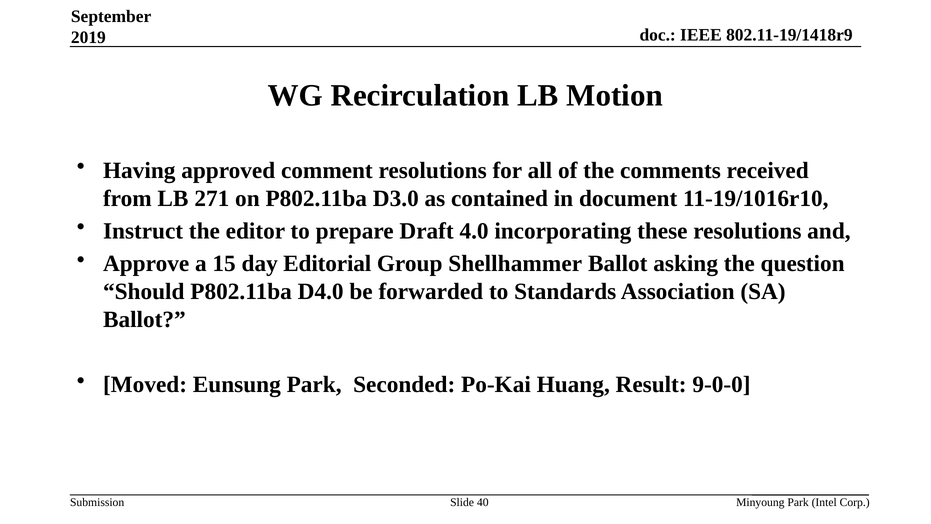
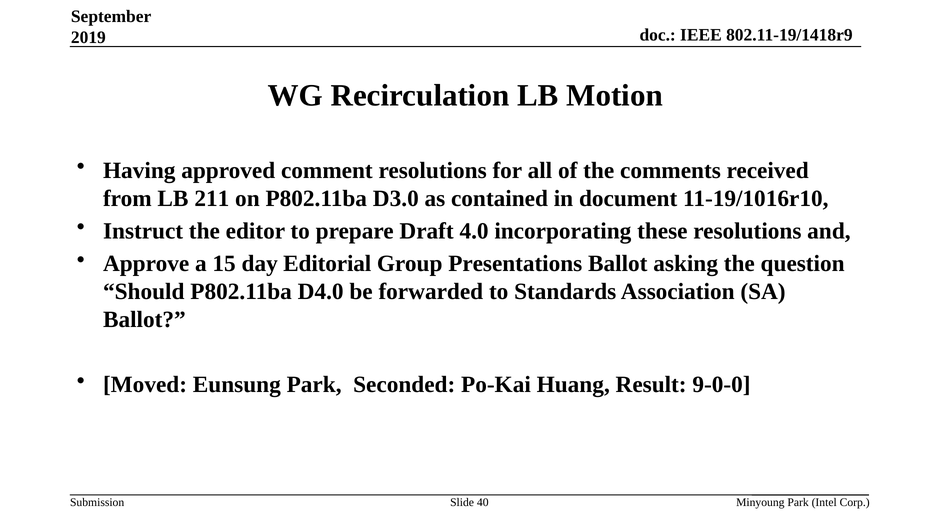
271: 271 -> 211
Shellhammer: Shellhammer -> Presentations
